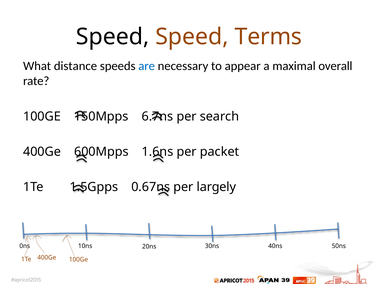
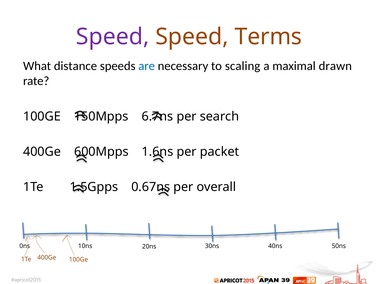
Speed at (113, 37) colour: black -> purple
appear: appear -> scaling
overall: overall -> drawn
largely: largely -> overall
